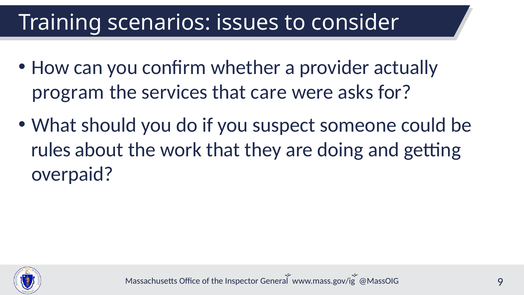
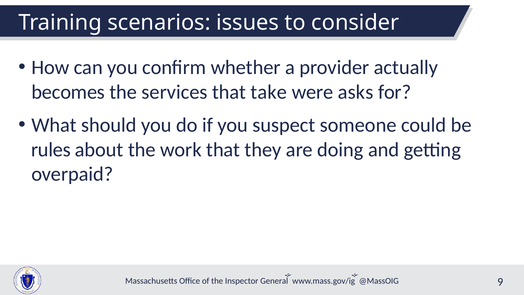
program: program -> becomes
care: care -> take
